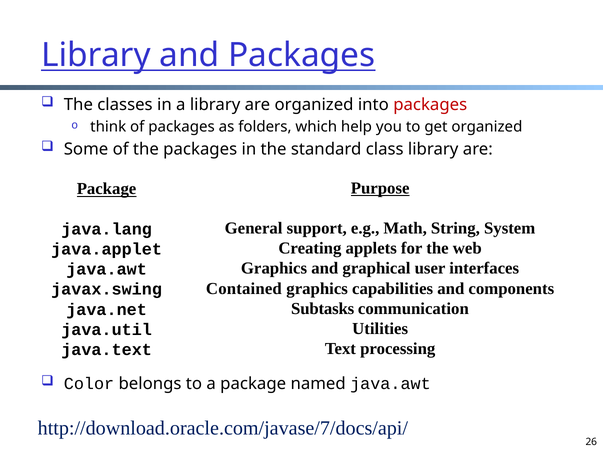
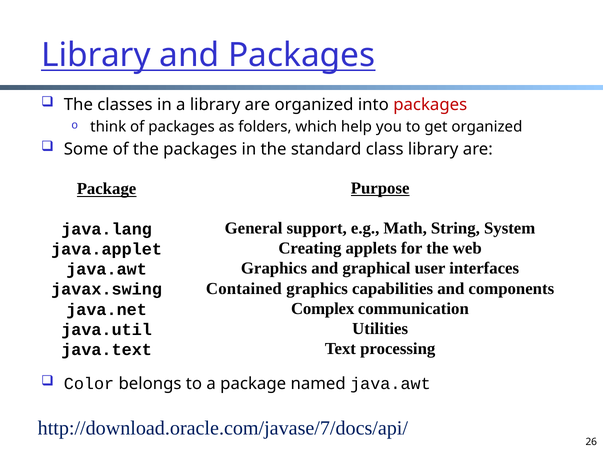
Subtasks: Subtasks -> Complex
